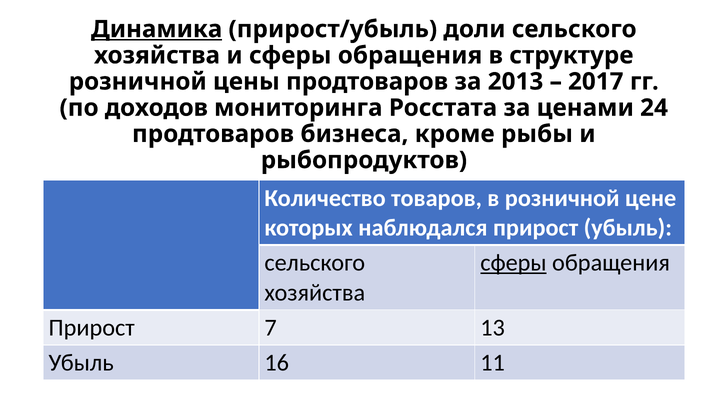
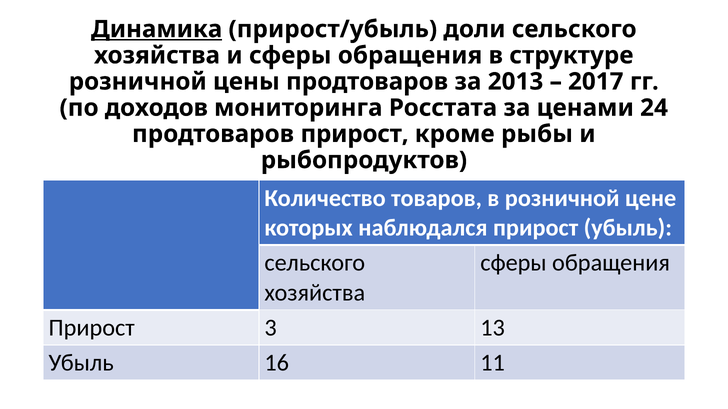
продтоваров бизнеса: бизнеса -> прирост
сферы at (513, 263) underline: present -> none
7: 7 -> 3
